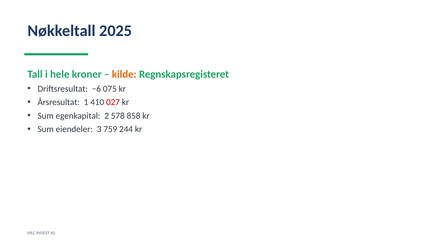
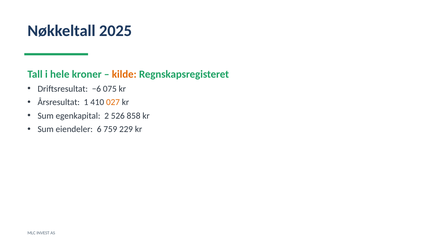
027 colour: red -> orange
578: 578 -> 526
3: 3 -> 6
244: 244 -> 229
